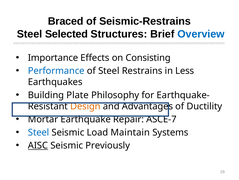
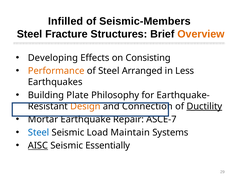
Braced: Braced -> Infilled
Seismic-Restrains: Seismic-Restrains -> Seismic-Members
Selected: Selected -> Fracture
Overview colour: blue -> orange
Importance: Importance -> Developing
Performance colour: blue -> orange
Restrains: Restrains -> Arranged
Advantages: Advantages -> Connection
Ductility underline: none -> present
Previously: Previously -> Essentially
